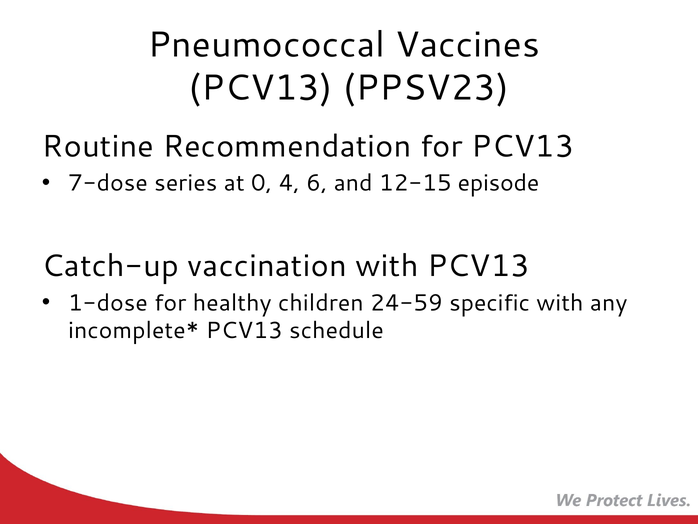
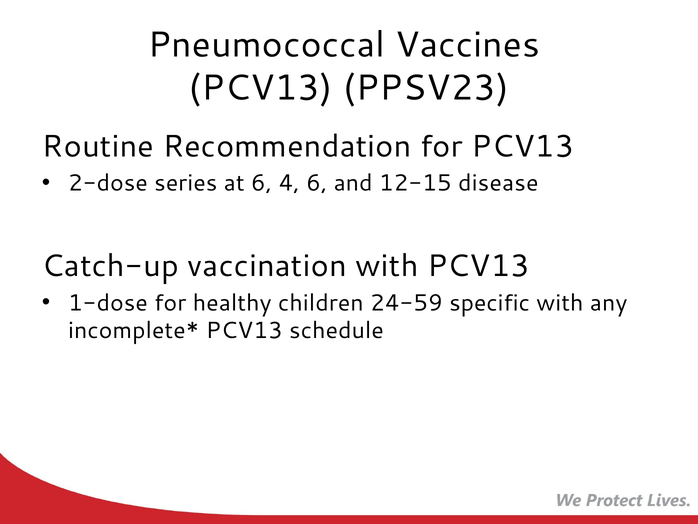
7-dose: 7-dose -> 2-dose
at 0: 0 -> 6
episode: episode -> disease
